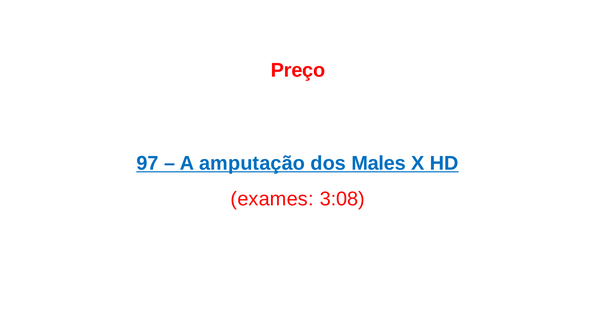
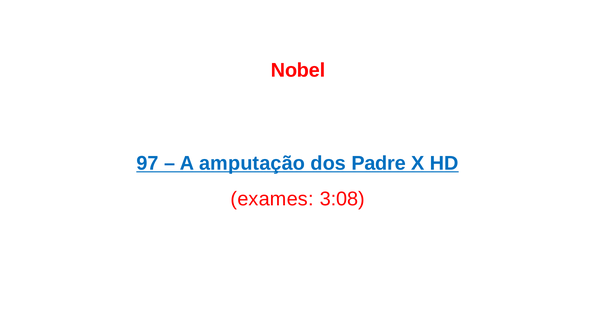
Preço: Preço -> Nobel
Males: Males -> Padre
